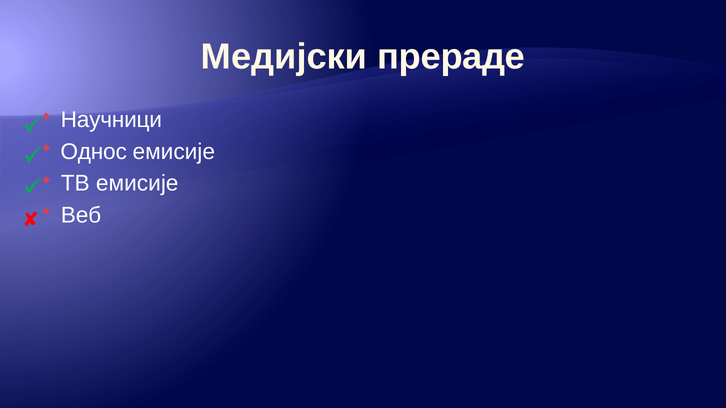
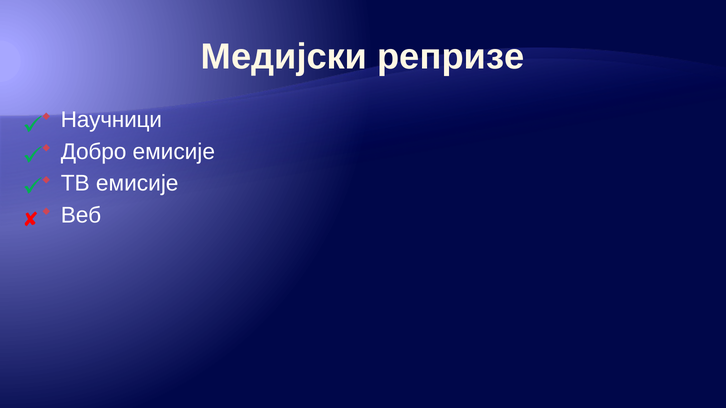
прераде: прераде -> репризе
Однос: Однос -> Добро
